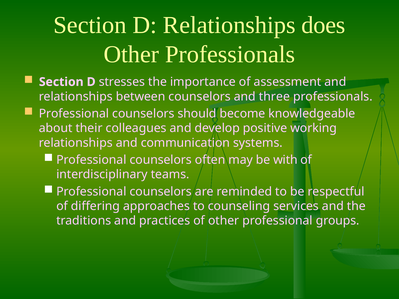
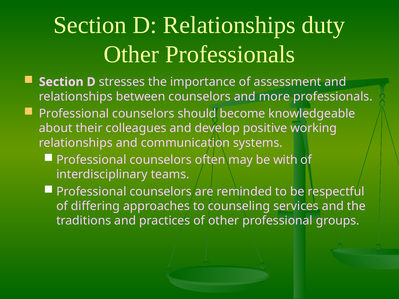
does: does -> duty
three: three -> more
